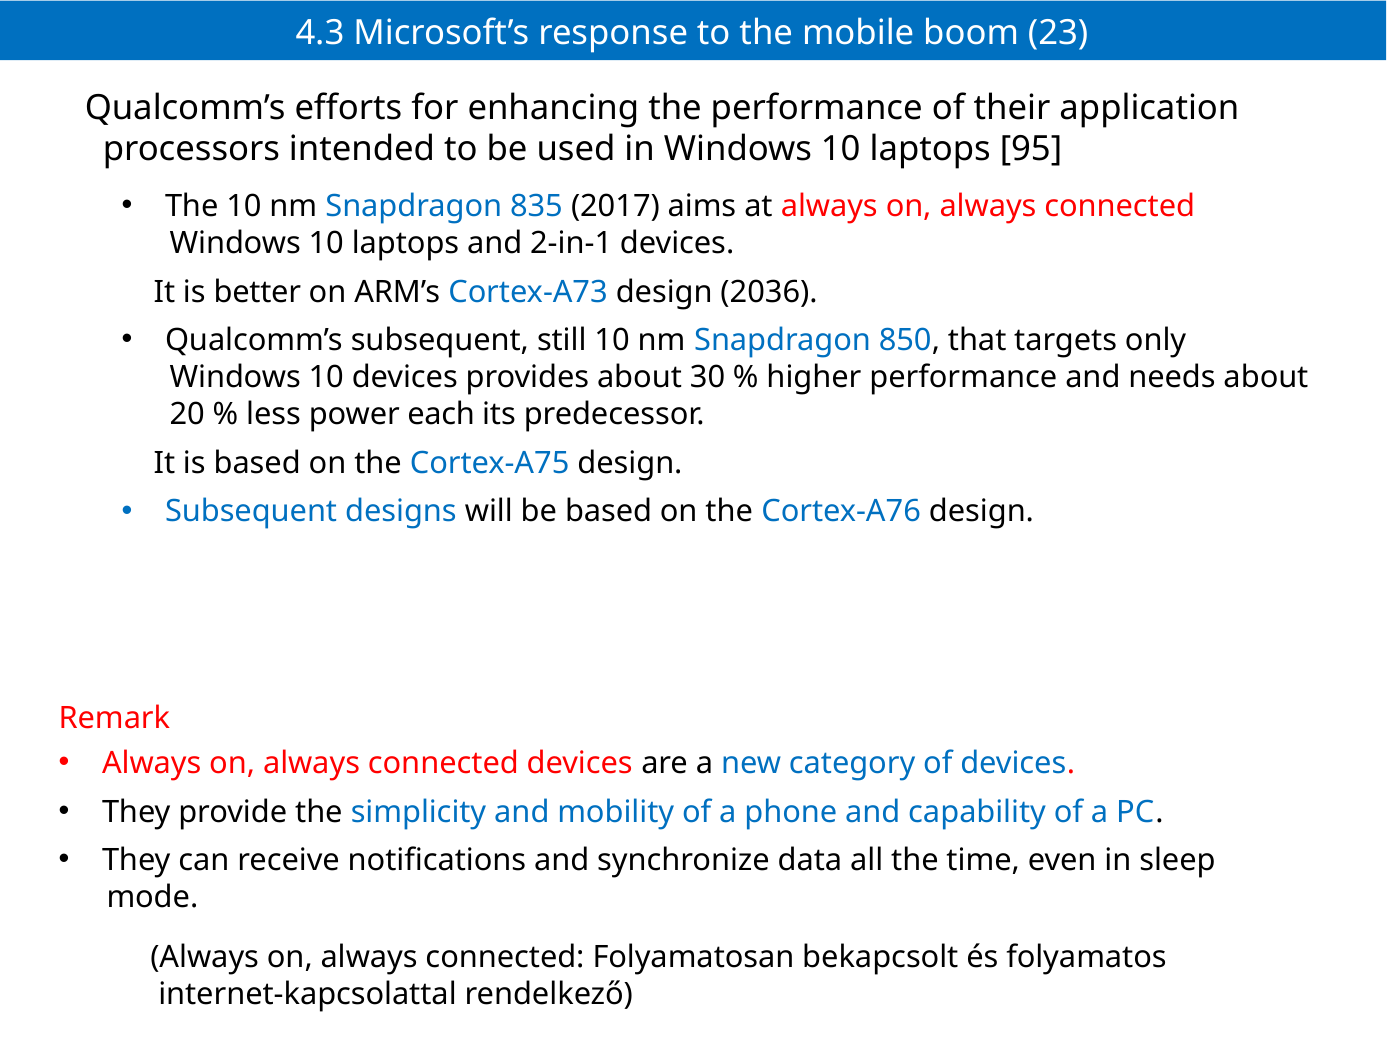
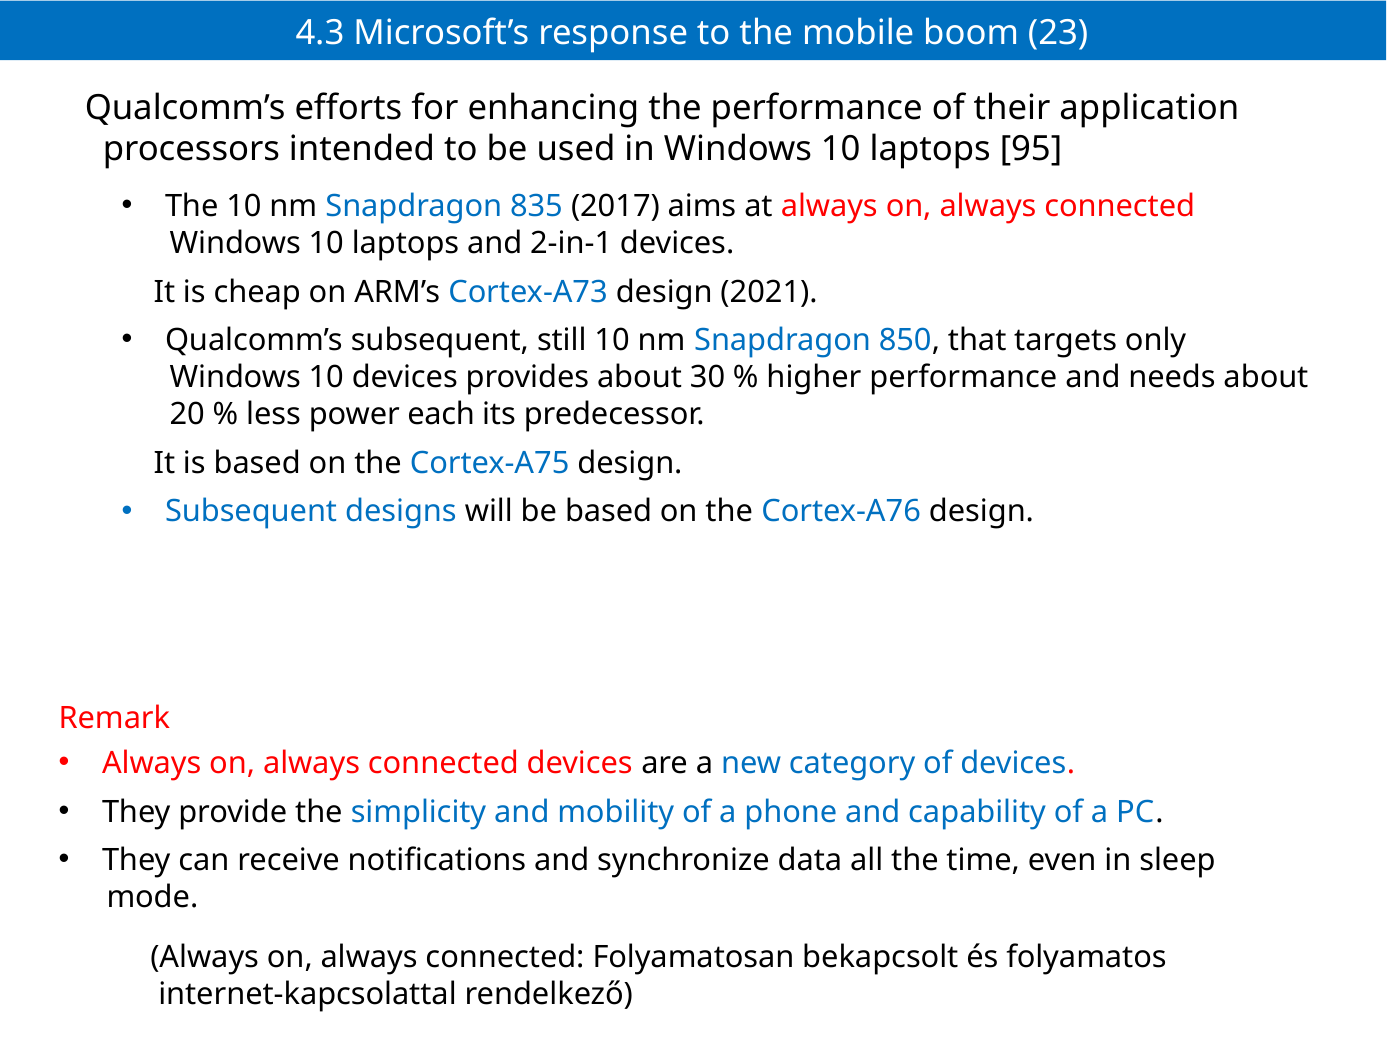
better: better -> cheap
2036: 2036 -> 2021
